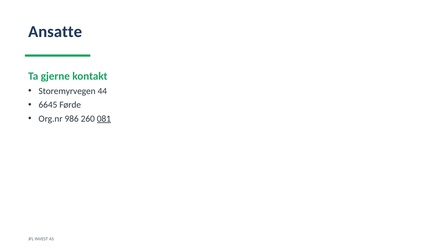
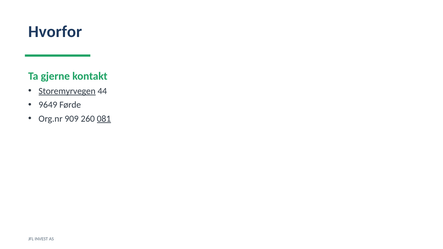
Ansatte: Ansatte -> Hvorfor
Storemyrvegen underline: none -> present
6645: 6645 -> 9649
986: 986 -> 909
